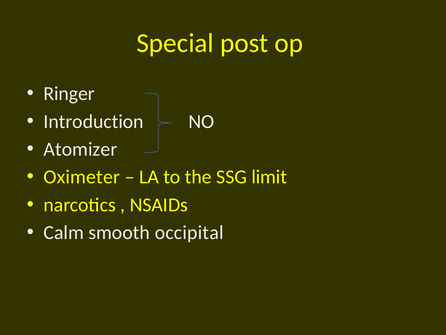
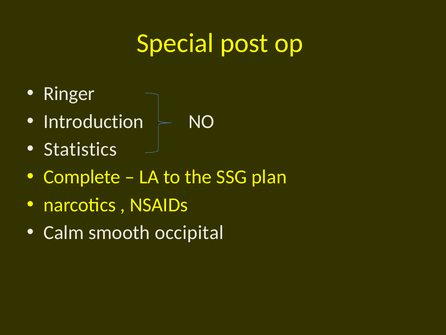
Atomizer: Atomizer -> Statistics
Oximeter: Oximeter -> Complete
limit: limit -> plan
